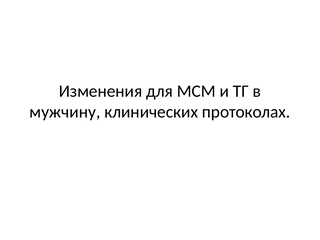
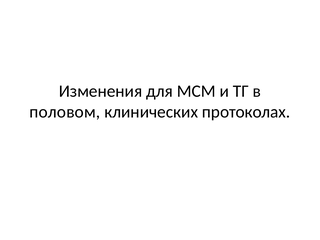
мужчину: мужчину -> половом
